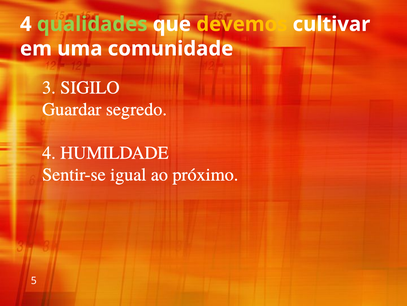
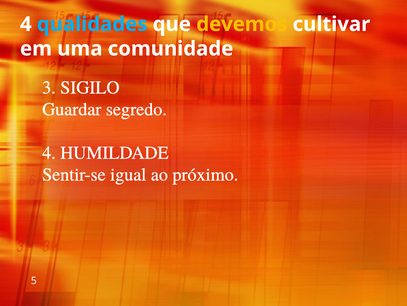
qualidades colour: light green -> light blue
